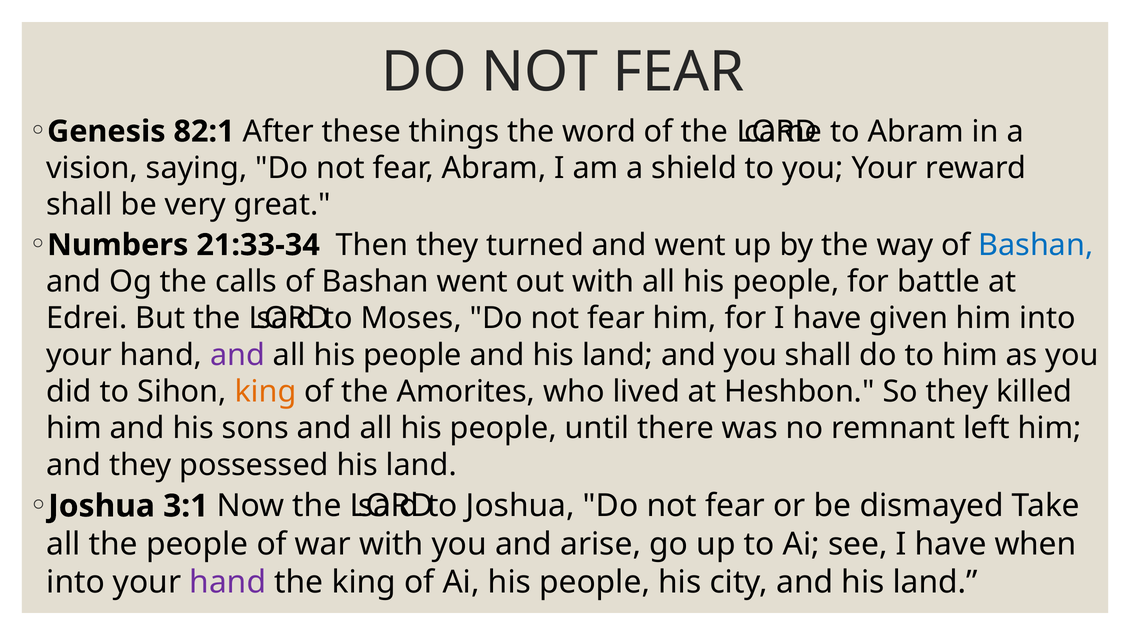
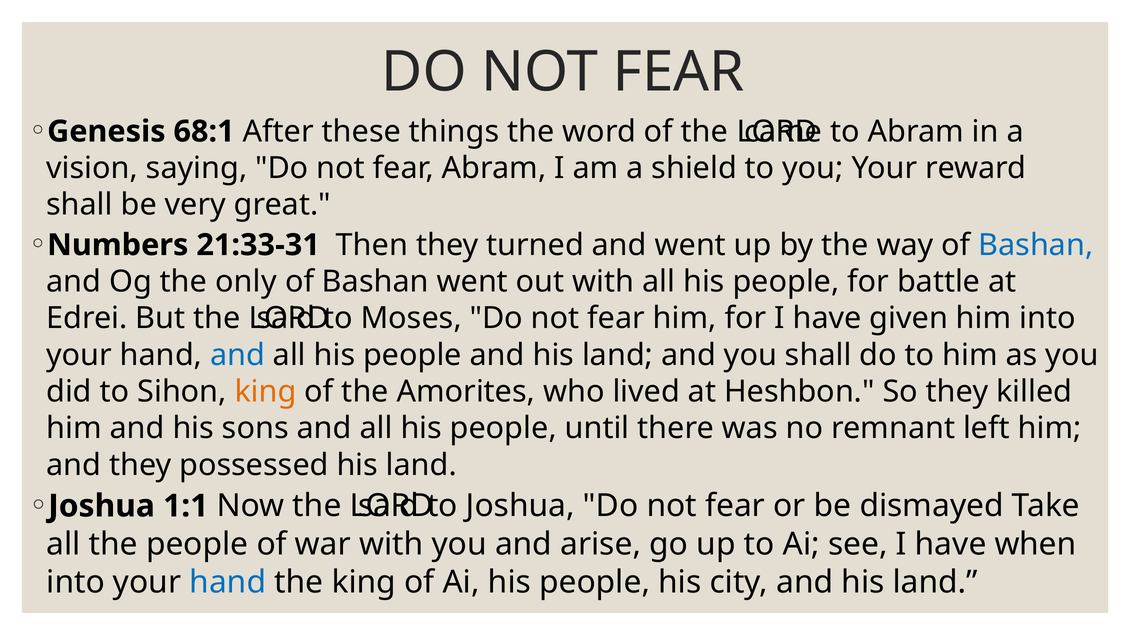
82:1: 82:1 -> 68:1
21:33-34: 21:33-34 -> 21:33-31
calls: calls -> only
and at (237, 355) colour: purple -> blue
3:1: 3:1 -> 1:1
hand at (228, 583) colour: purple -> blue
